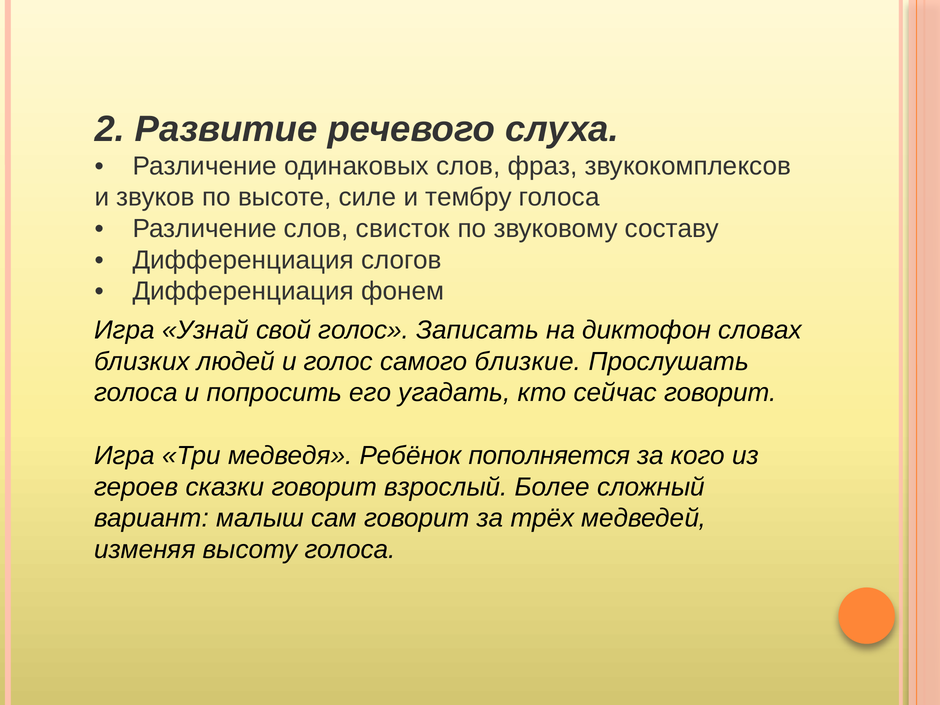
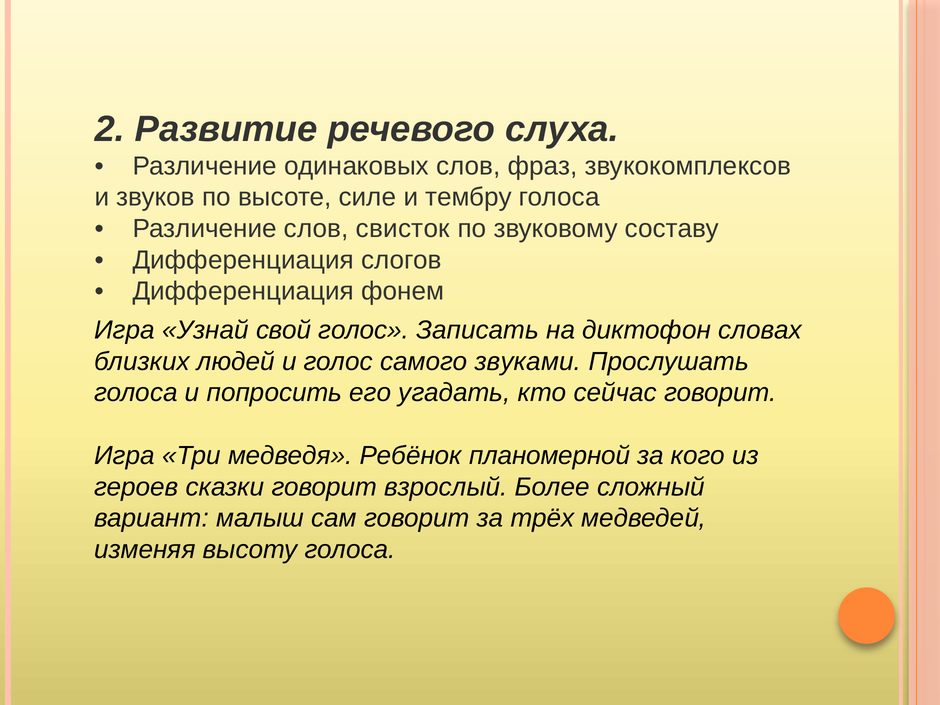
близкие: близкие -> звуками
пополняется: пополняется -> планомерной
